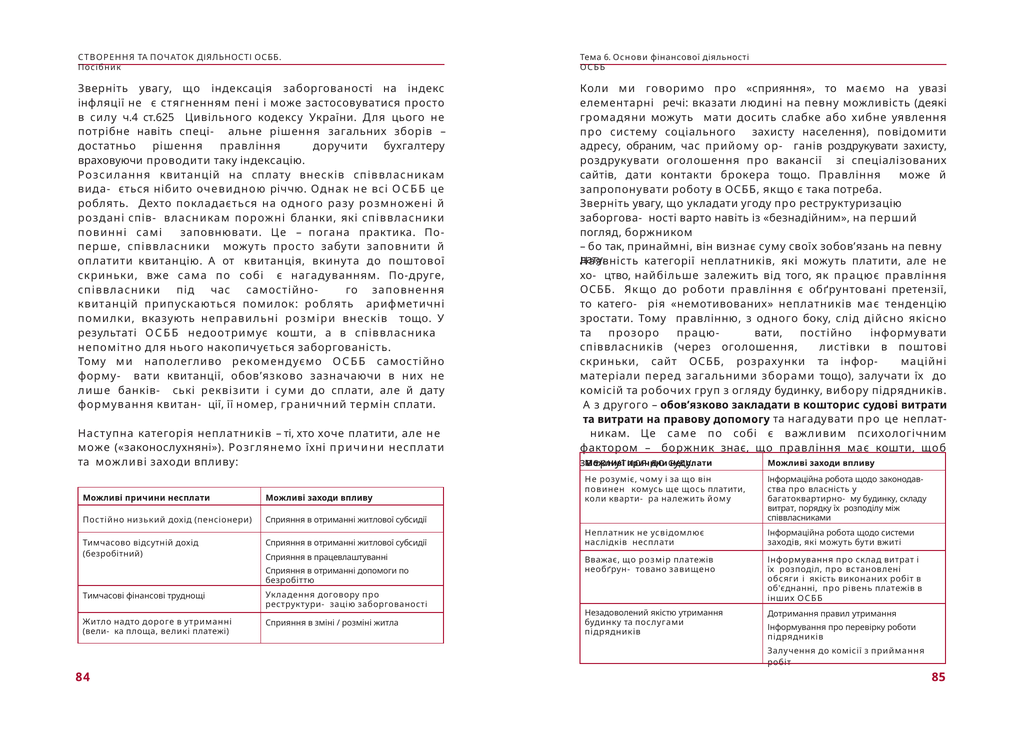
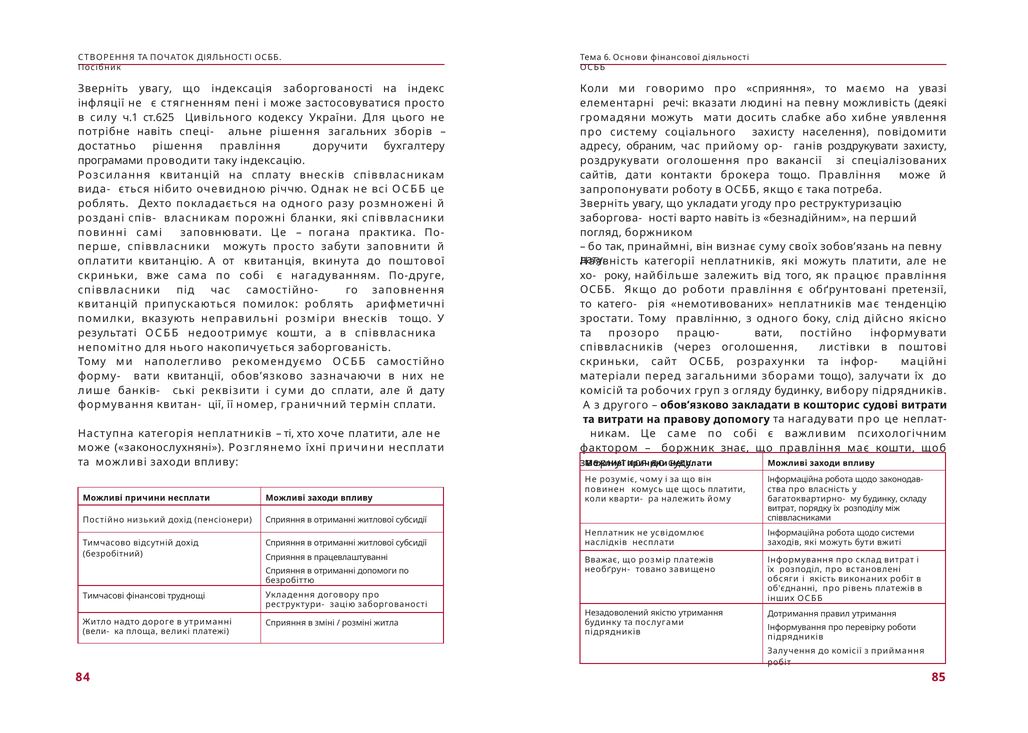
ч.4: ч.4 -> ч.1
враховуючи: враховуючи -> програмами
цтво: цтво -> року
